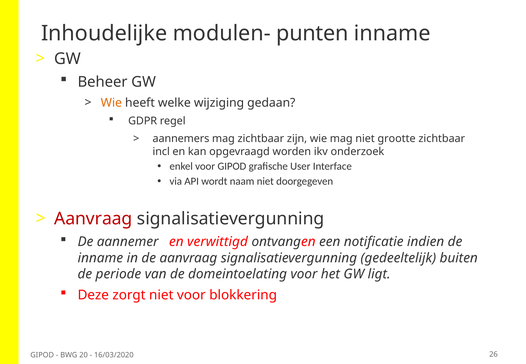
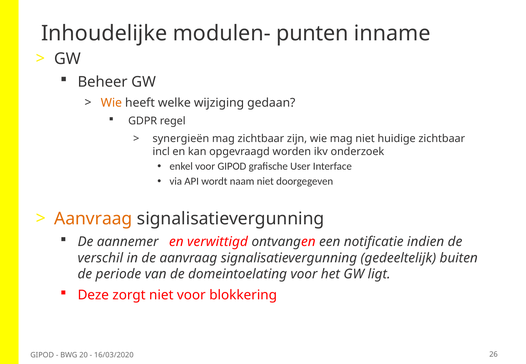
aannemers: aannemers -> synergieën
grootte: grootte -> huidige
Aanvraag at (93, 219) colour: red -> orange
inname at (100, 258): inname -> verschil
